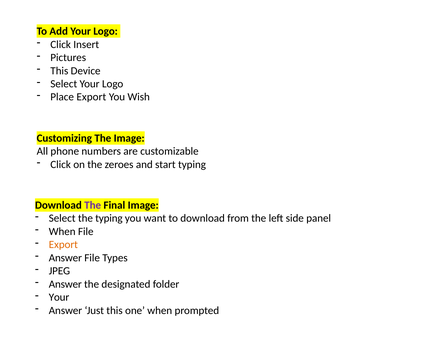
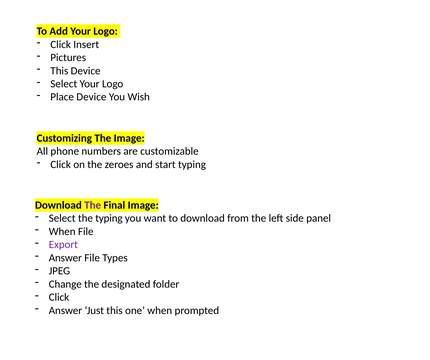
Place Export: Export -> Device
Export at (63, 245) colour: orange -> purple
Answer at (65, 285): Answer -> Change
Your at (59, 298): Your -> Click
